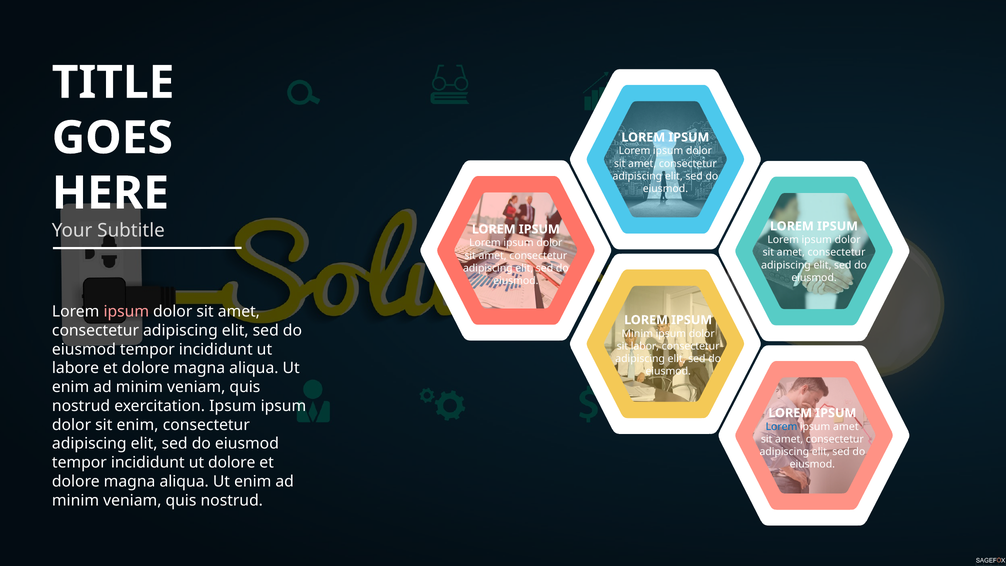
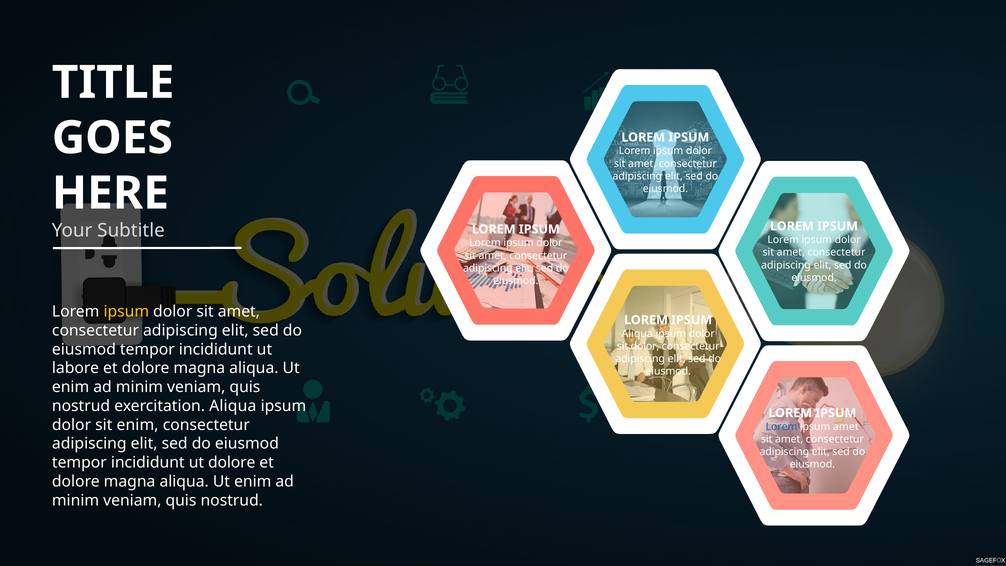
ipsum at (126, 312) colour: pink -> yellow
Minim at (637, 334): Minim -> Aliqua
sit labor: labor -> dolor
exercitation Ipsum: Ipsum -> Aliqua
